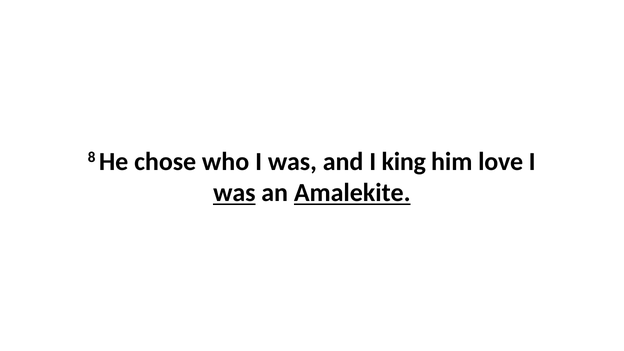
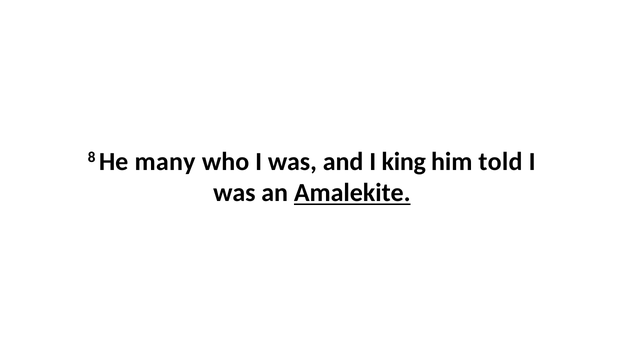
chose: chose -> many
love: love -> told
was at (234, 193) underline: present -> none
